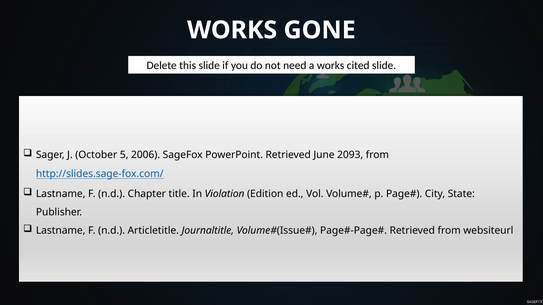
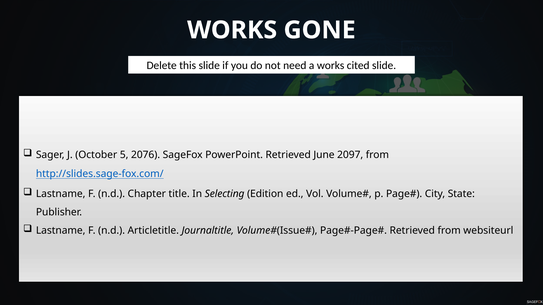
2006: 2006 -> 2076
2093: 2093 -> 2097
Violation: Violation -> Selecting
